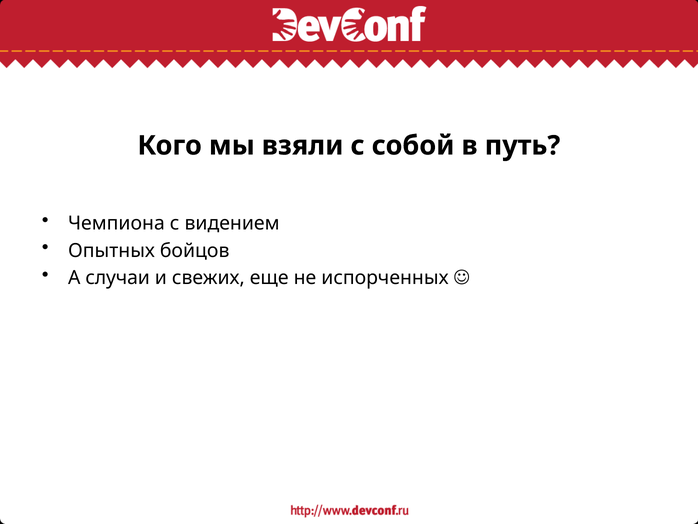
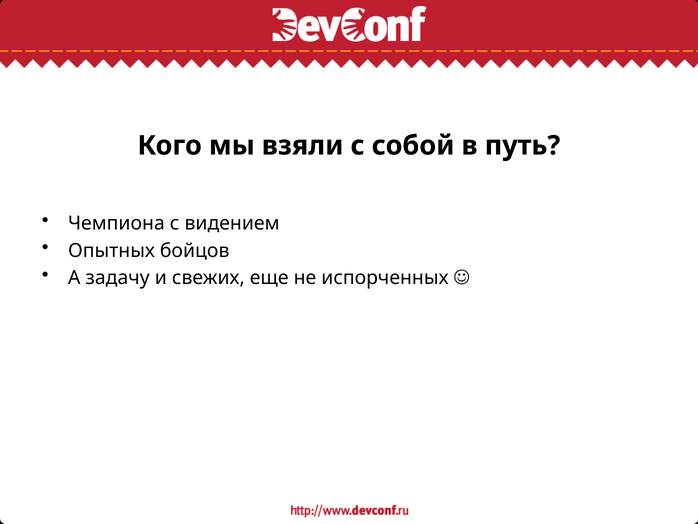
случаи: случаи -> задачу
